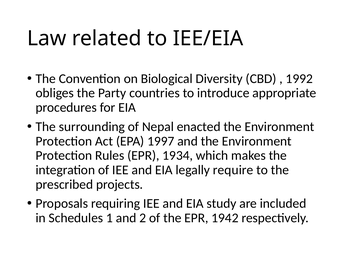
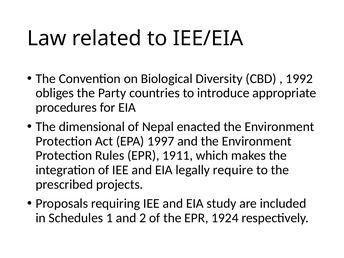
surrounding: surrounding -> dimensional
1934: 1934 -> 1911
1942: 1942 -> 1924
